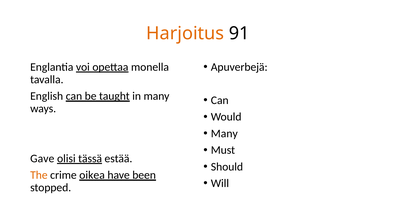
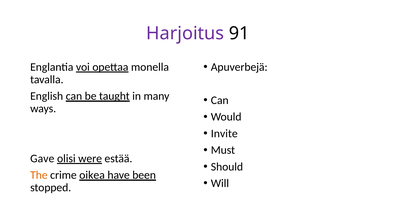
Harjoitus colour: orange -> purple
Many at (224, 133): Many -> Invite
tässä: tässä -> were
